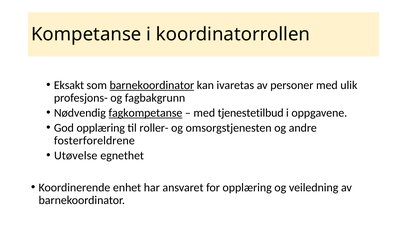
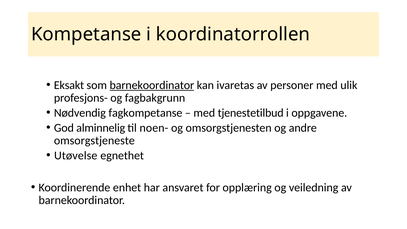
fagkompetanse underline: present -> none
God opplæring: opplæring -> alminnelig
roller-: roller- -> noen-
fosterforeldrene: fosterforeldrene -> omsorgstjeneste
